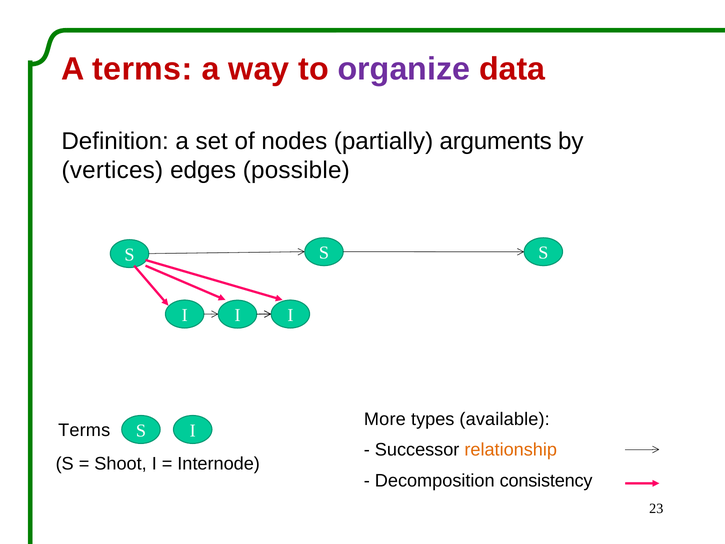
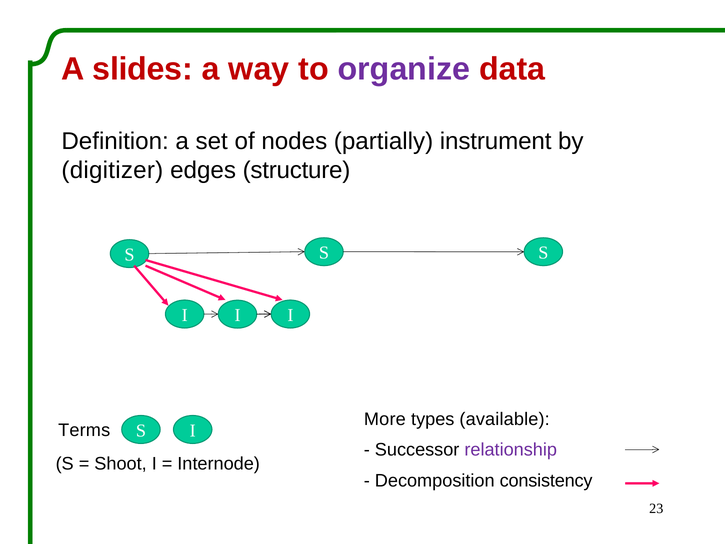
terms at (142, 69): terms -> slides
arguments: arguments -> instrument
vertices: vertices -> digitizer
possible: possible -> structure
relationship colour: orange -> purple
